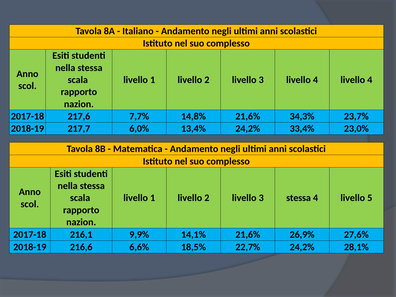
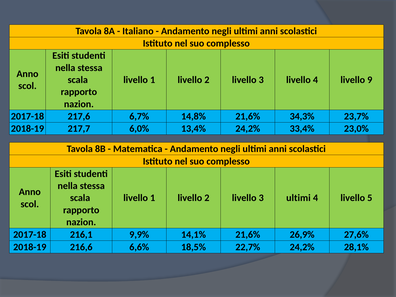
4 livello 4: 4 -> 9
7,7%: 7,7% -> 6,7%
3 stessa: stessa -> ultimi
